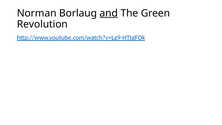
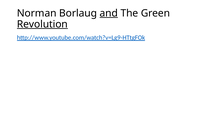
Revolution underline: none -> present
